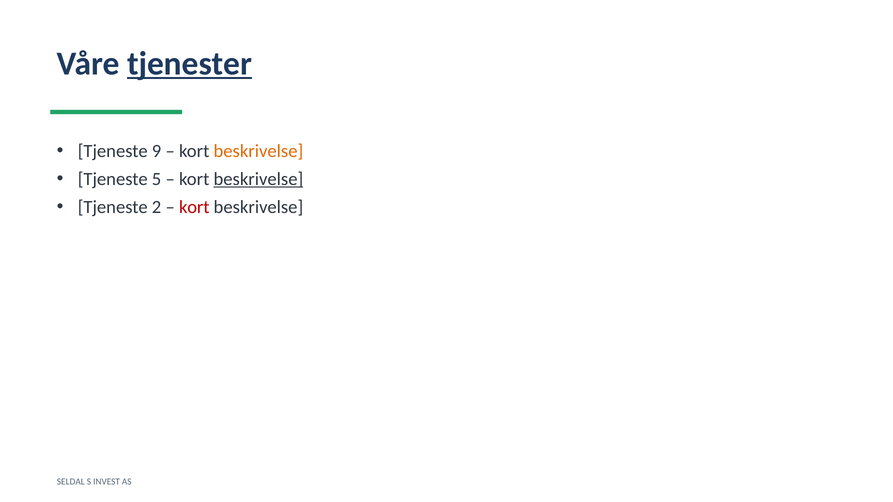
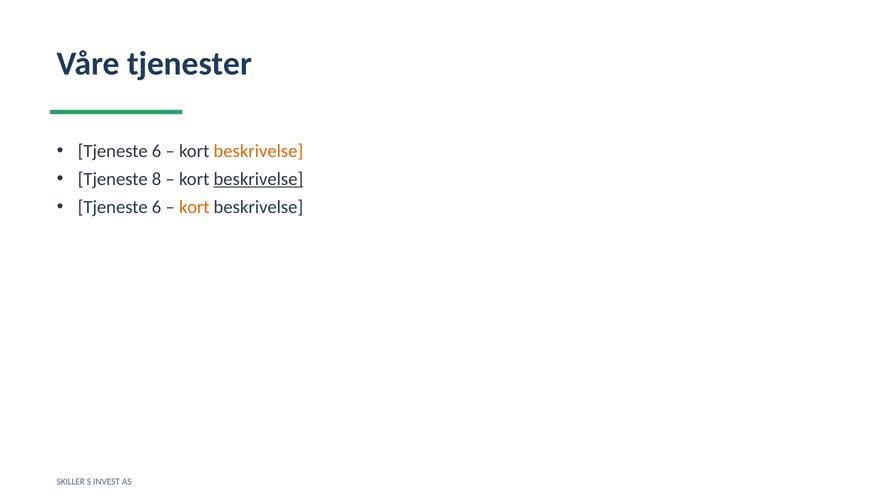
tjenester underline: present -> none
9 at (157, 151): 9 -> 6
5: 5 -> 8
2 at (157, 207): 2 -> 6
kort at (194, 207) colour: red -> orange
SELDAL: SELDAL -> SKILLER
